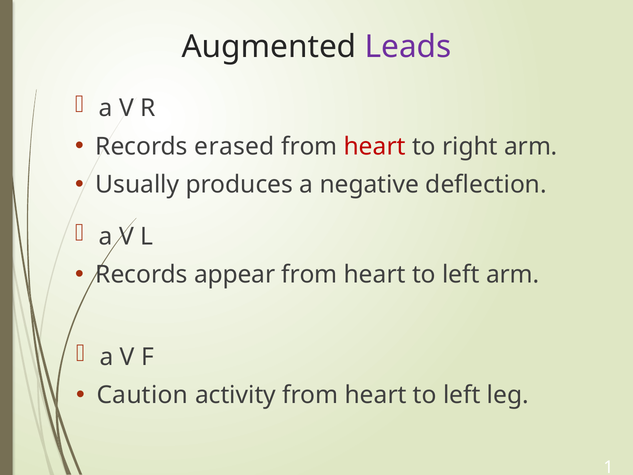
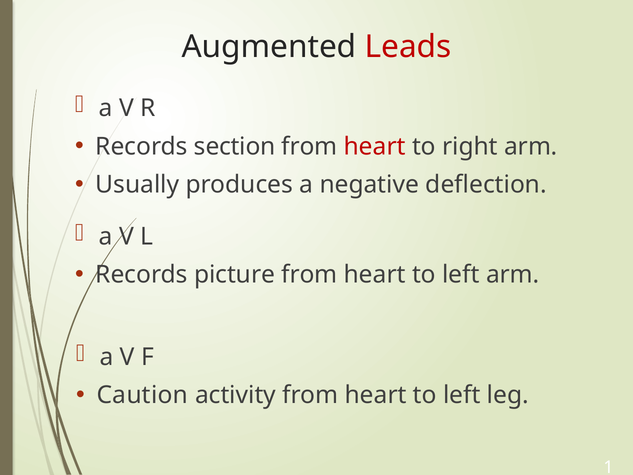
Leads colour: purple -> red
erased: erased -> section
appear: appear -> picture
